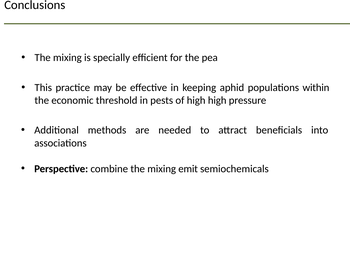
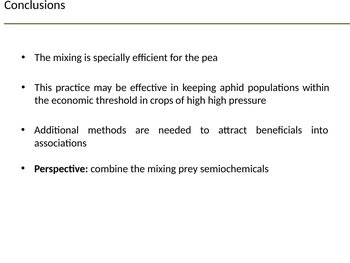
pests: pests -> crops
emit: emit -> prey
